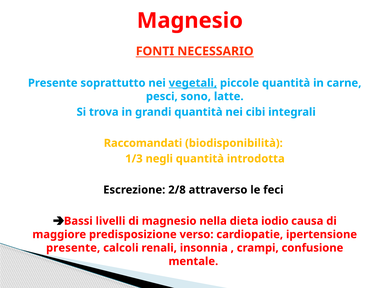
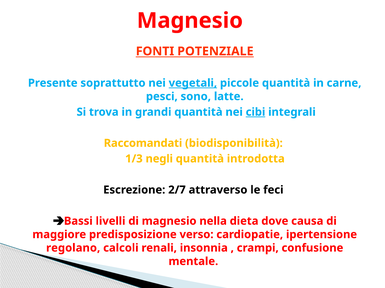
NECESSARIO: NECESSARIO -> POTENZIALE
cibi underline: none -> present
2/8: 2/8 -> 2/7
iodio: iodio -> dove
presente at (73, 249): presente -> regolano
